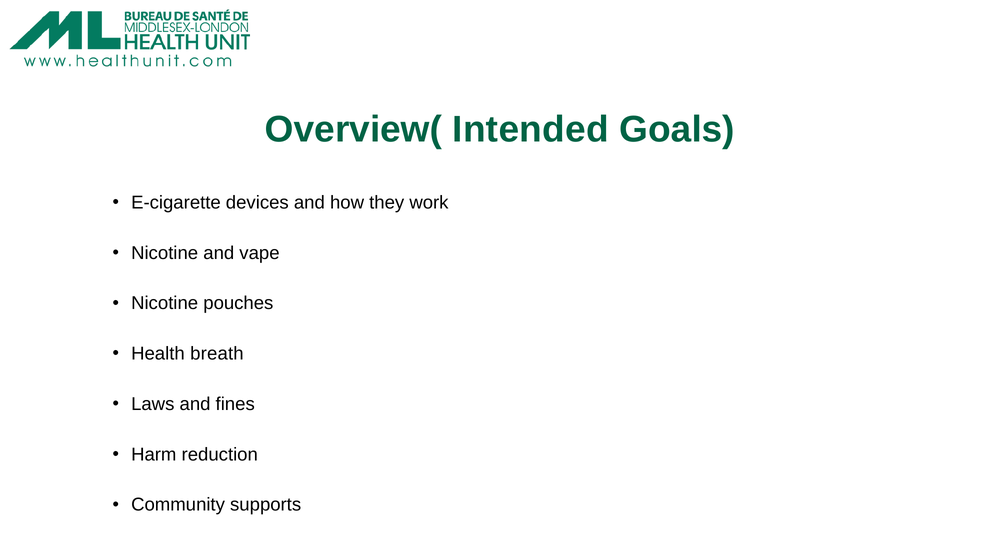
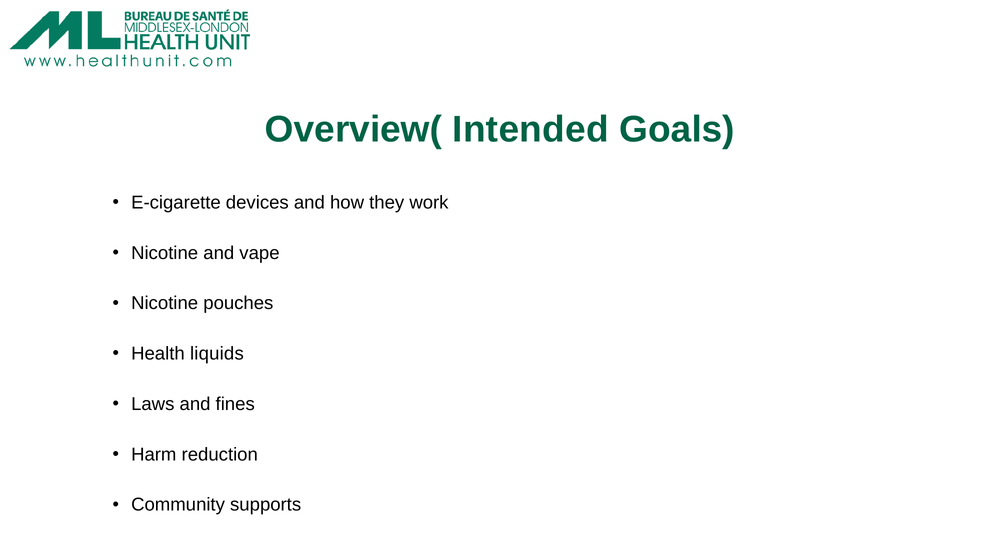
breath: breath -> liquids
